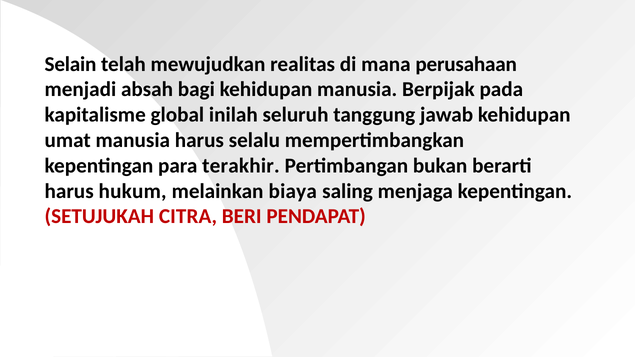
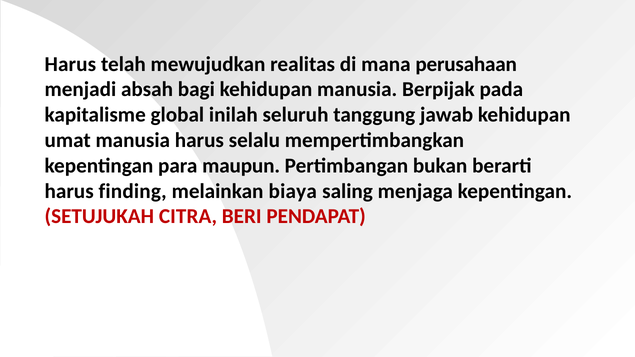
Selain at (71, 64): Selain -> Harus
terakhir: terakhir -> maupun
hukum: hukum -> finding
